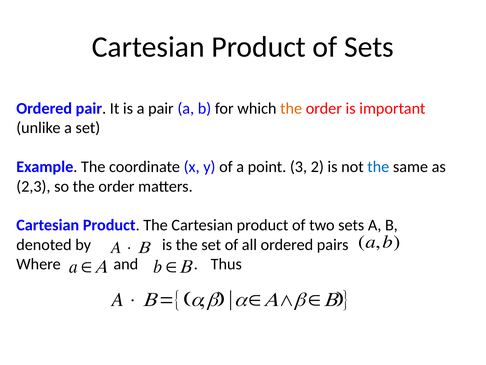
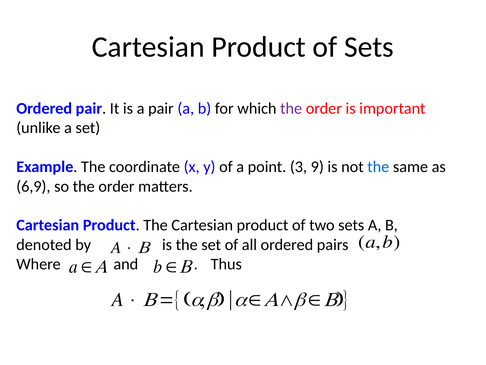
the at (291, 108) colour: orange -> purple
2: 2 -> 9
2,3: 2,3 -> 6,9
